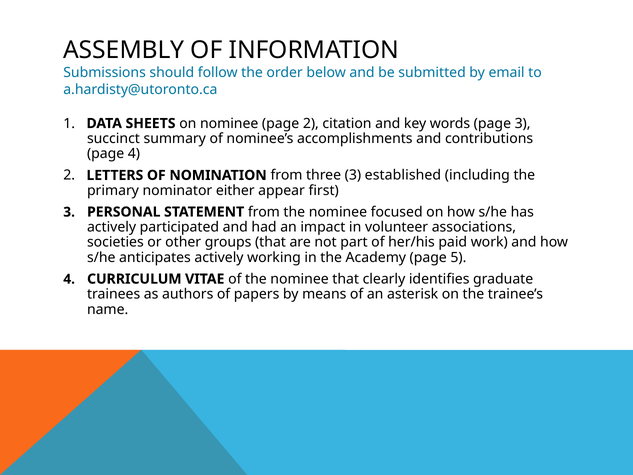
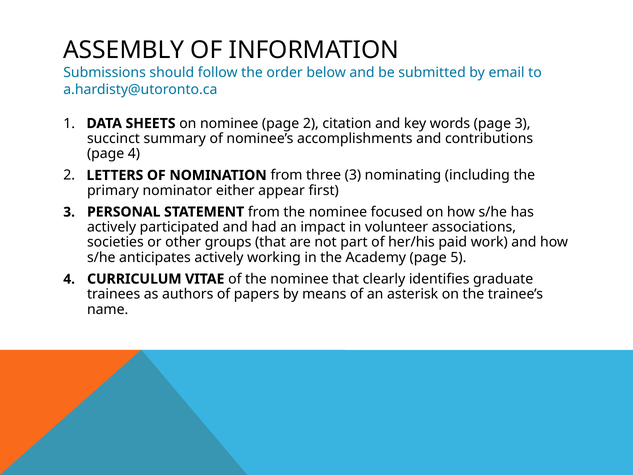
established: established -> nominating
